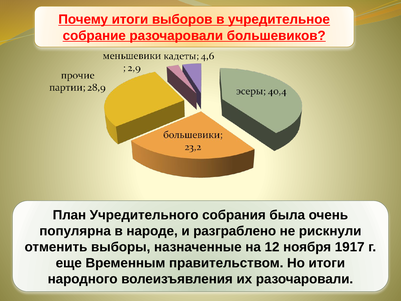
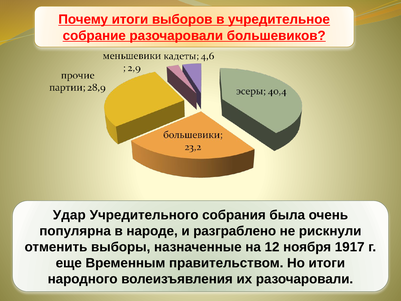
План: План -> Удар
